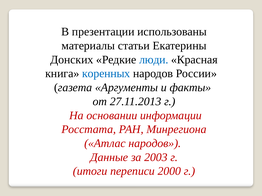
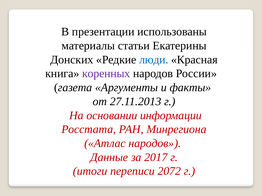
коренных colour: blue -> purple
2003: 2003 -> 2017
2000: 2000 -> 2072
